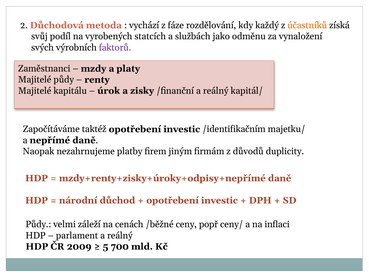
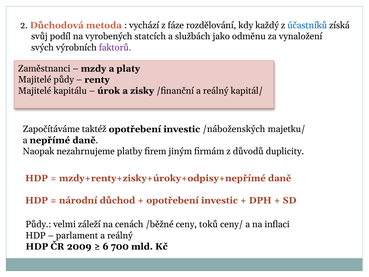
účastníků colour: orange -> blue
/identifikačním: /identifikačním -> /náboženských
popř: popř -> toků
5: 5 -> 6
